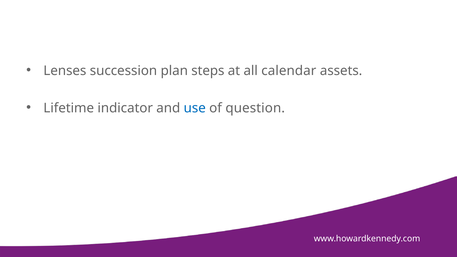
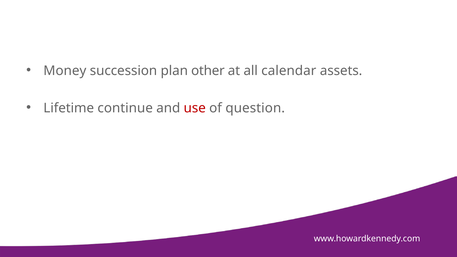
Lenses: Lenses -> Money
steps: steps -> other
indicator: indicator -> continue
use colour: blue -> red
